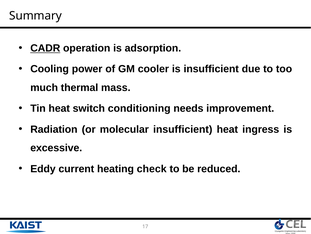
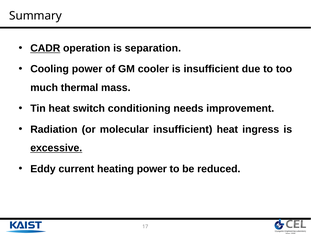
adsorption: adsorption -> separation
excessive underline: none -> present
heating check: check -> power
